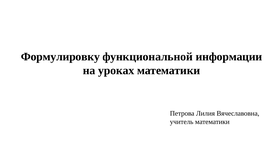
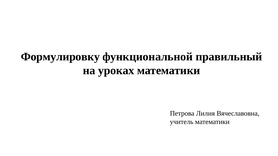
информации: информации -> правильный
